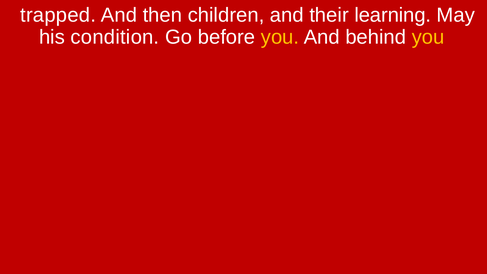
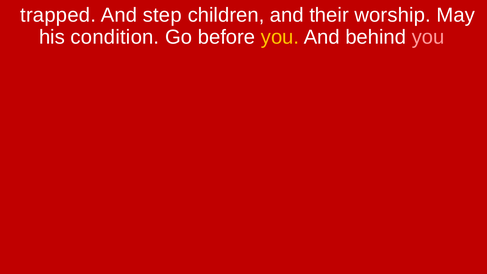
then: then -> step
learning: learning -> worship
you at (428, 37) colour: yellow -> pink
